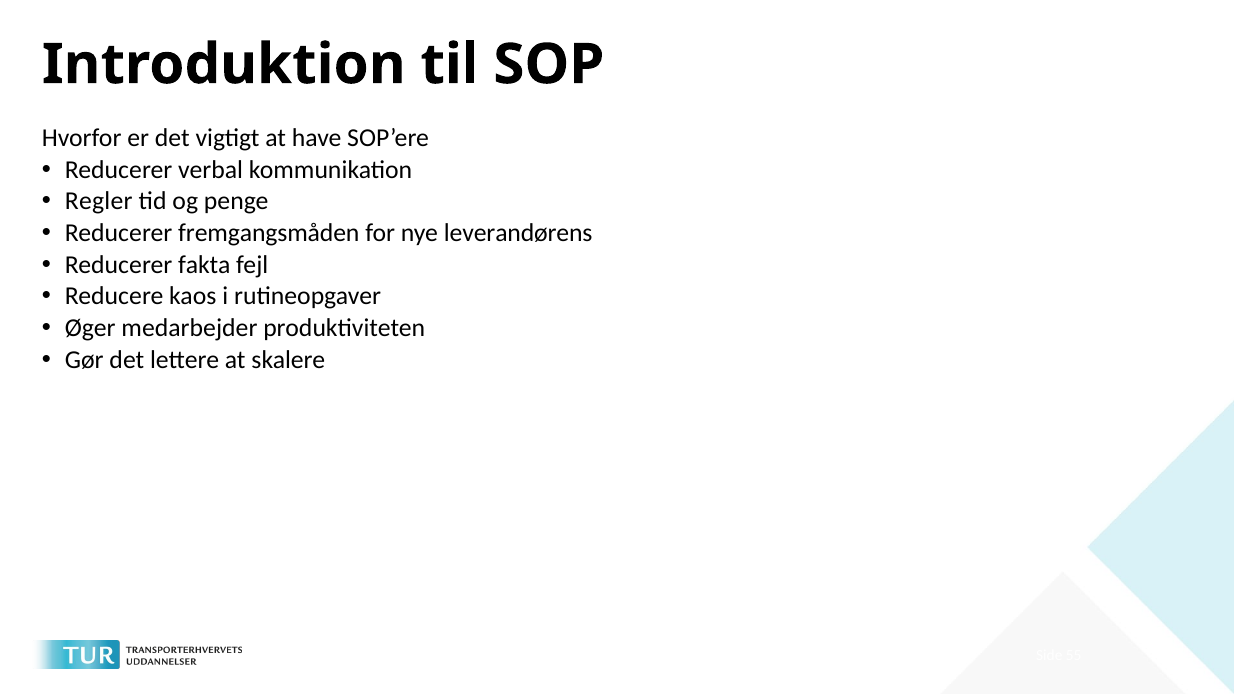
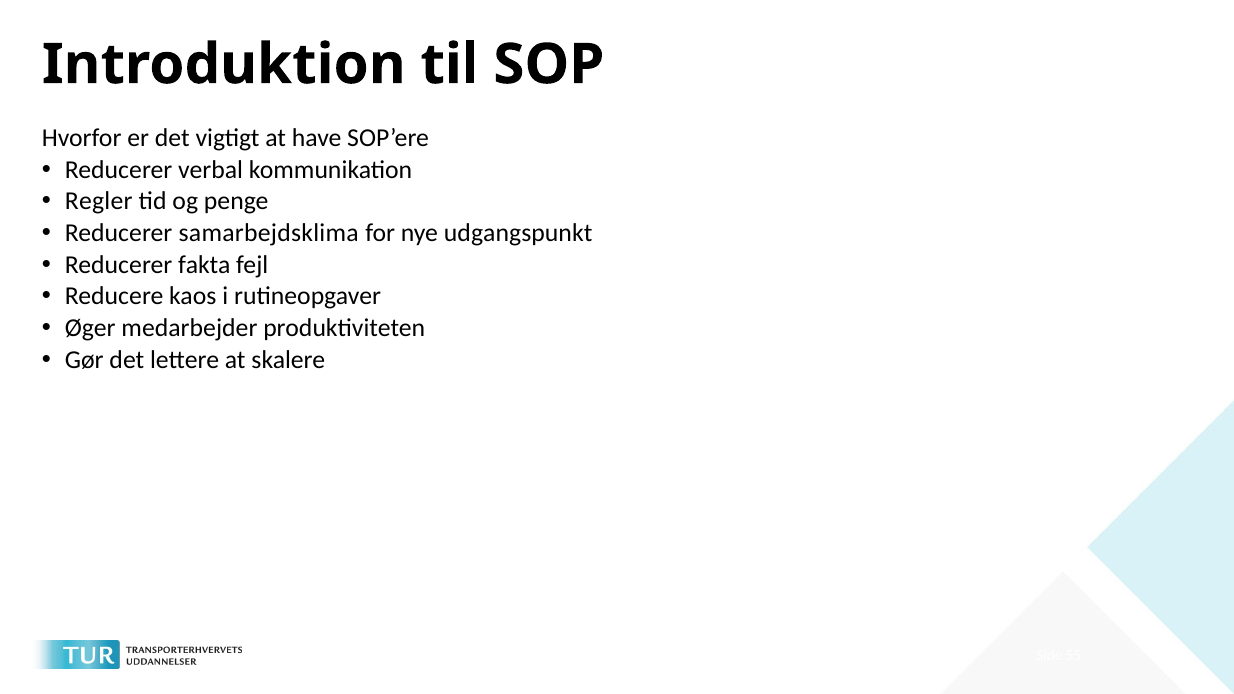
fremgangsmåden: fremgangsmåden -> samarbejdsklima
leverandørens: leverandørens -> udgangspunkt
